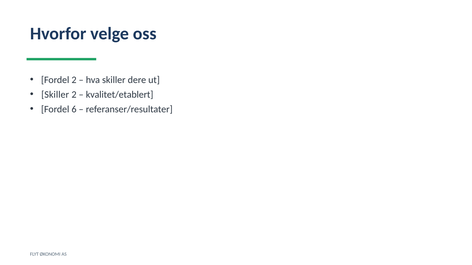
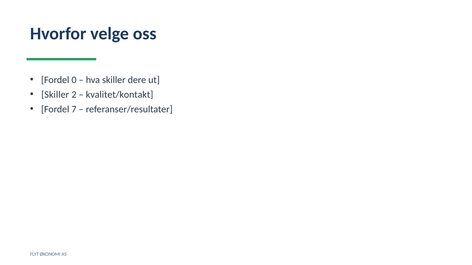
Fordel 2: 2 -> 0
kvalitet/etablert: kvalitet/etablert -> kvalitet/kontakt
6: 6 -> 7
